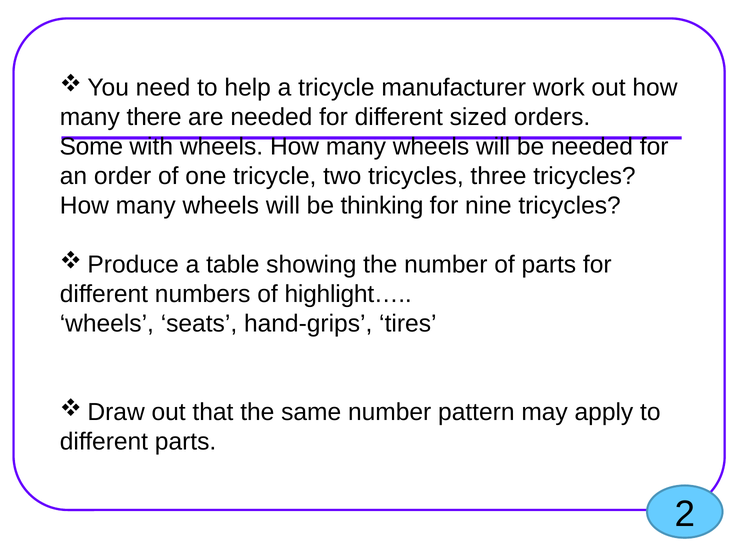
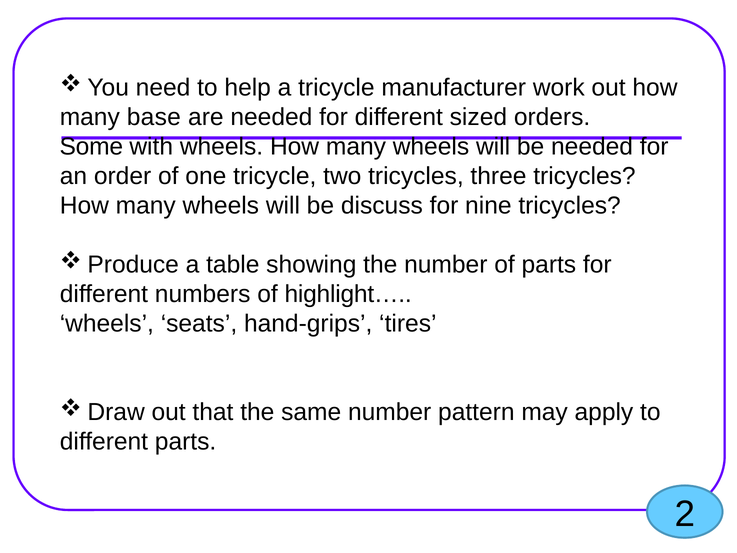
there: there -> base
thinking: thinking -> discuss
